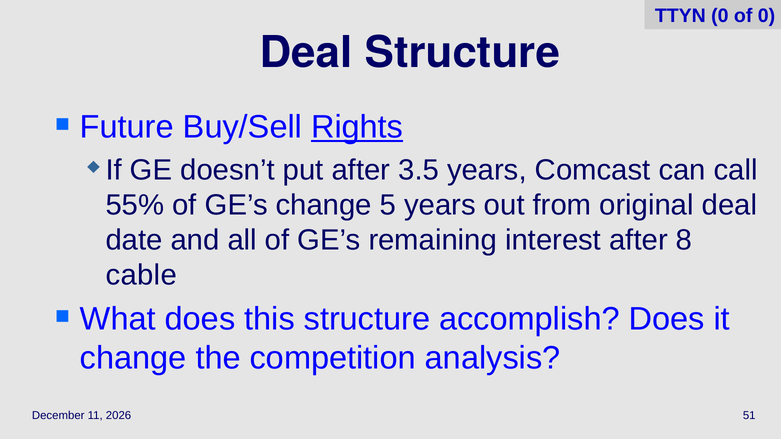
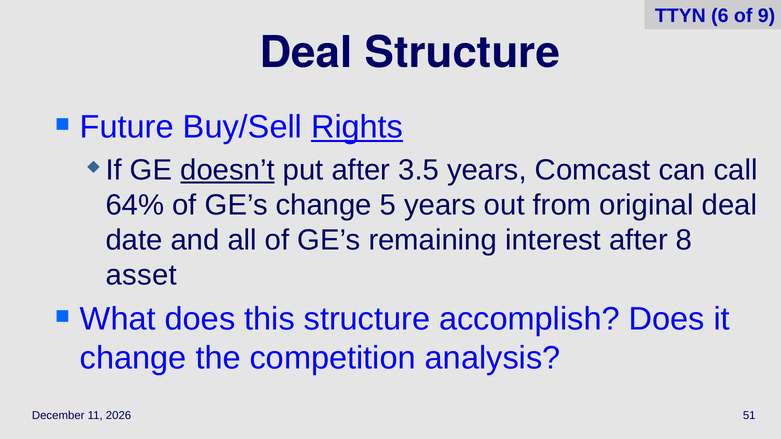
TTYN 0: 0 -> 6
of 0: 0 -> 9
doesn’t underline: none -> present
55%: 55% -> 64%
cable: cable -> asset
